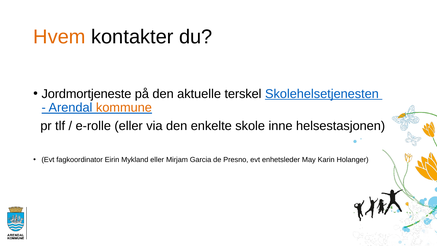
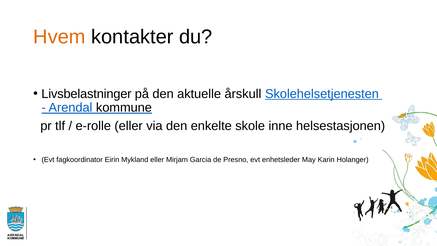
Jordmortjeneste: Jordmortjeneste -> Livsbelastninger
terskel: terskel -> årskull
kommune colour: orange -> black
